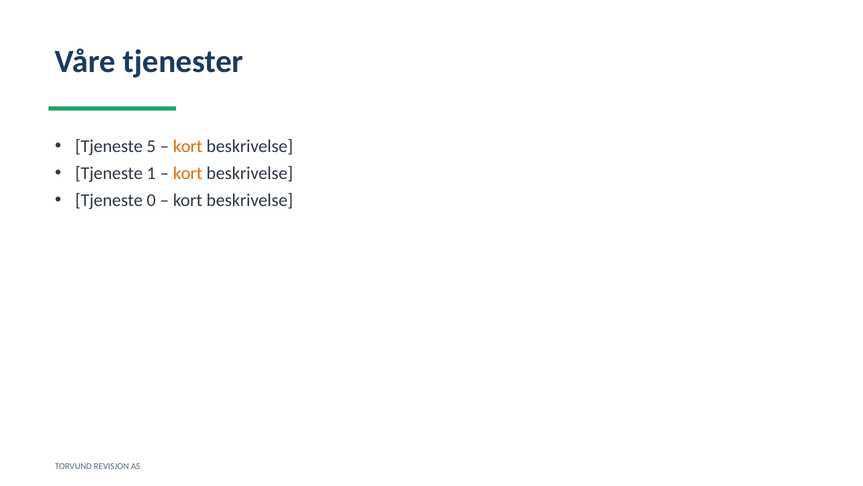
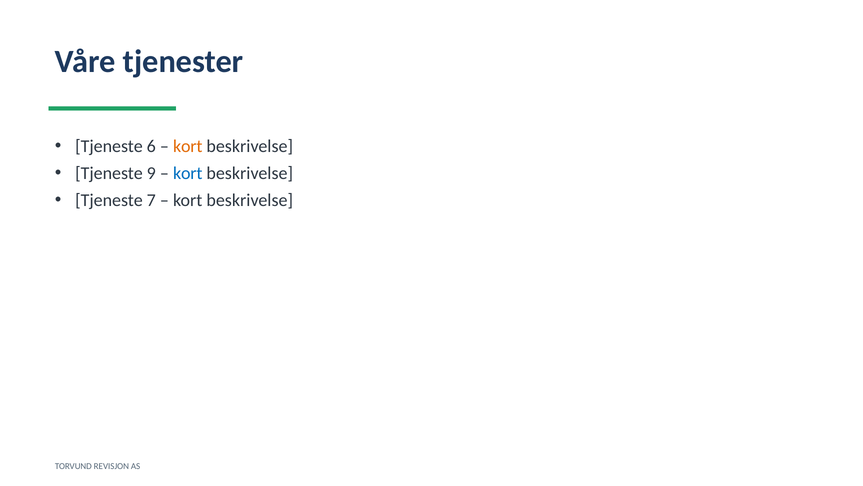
5: 5 -> 6
1: 1 -> 9
kort at (188, 173) colour: orange -> blue
0: 0 -> 7
